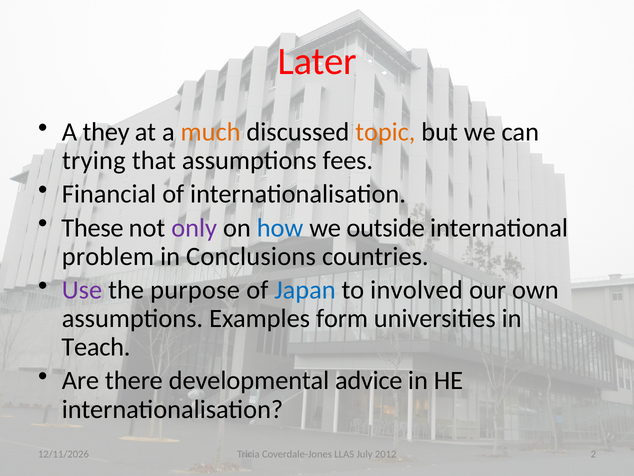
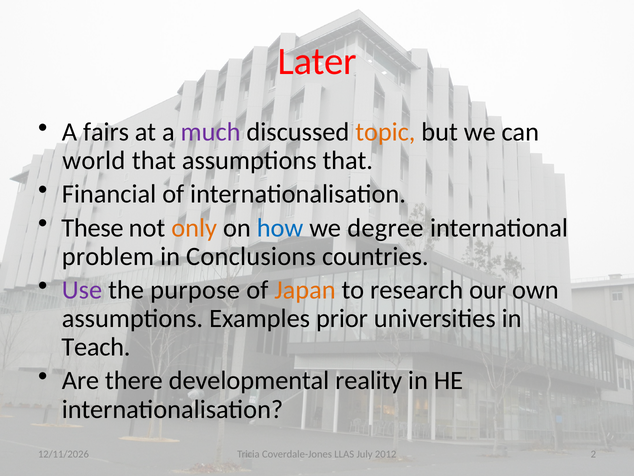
they: they -> fairs
much colour: orange -> purple
trying: trying -> world
assumptions fees: fees -> that
only colour: purple -> orange
outside: outside -> degree
Japan colour: blue -> orange
involved: involved -> research
form: form -> prior
advice: advice -> reality
